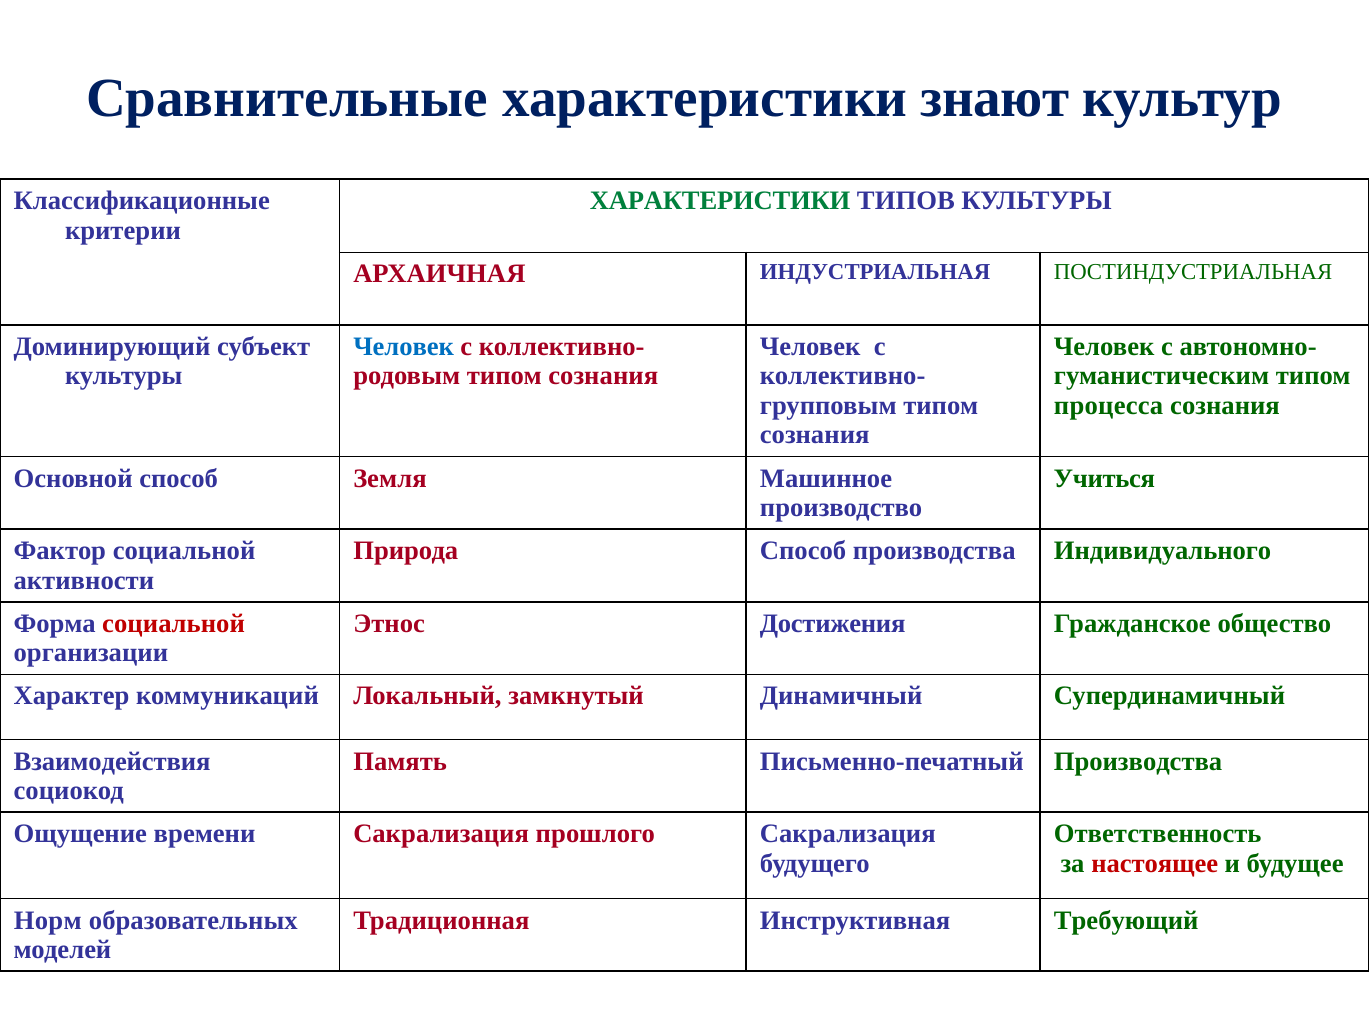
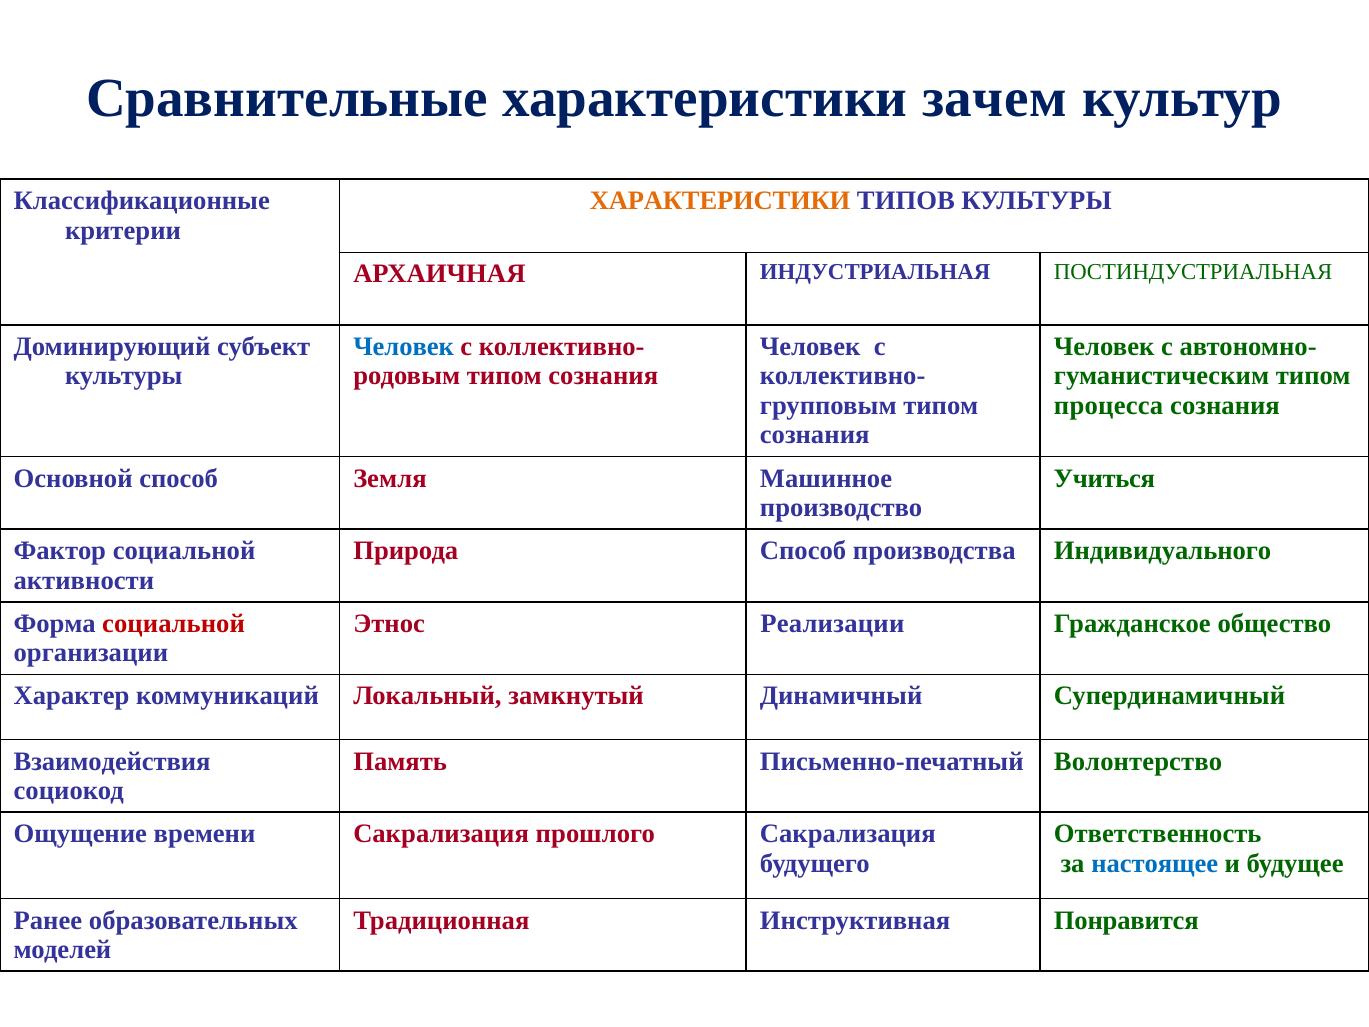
знают: знают -> зачем
ХАРАКТЕРИСТИКИ at (720, 201) colour: green -> orange
Достижения: Достижения -> Реализации
Письменно-печатный Производства: Производства -> Волонтерство
настоящее colour: red -> blue
Норм: Норм -> Ранее
Требующий: Требующий -> Понравится
